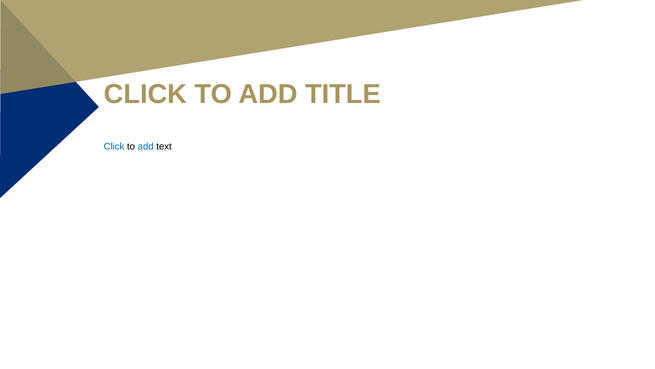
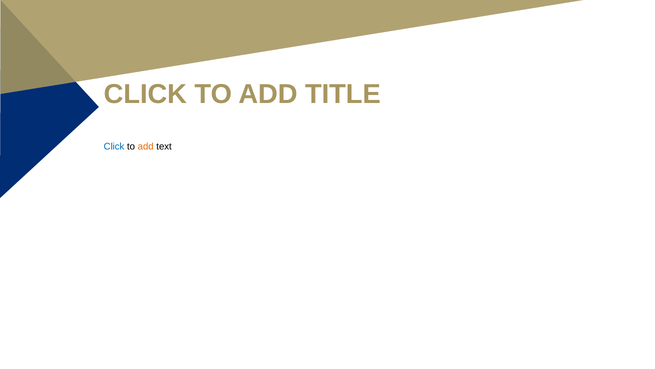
add at (146, 146) colour: blue -> orange
